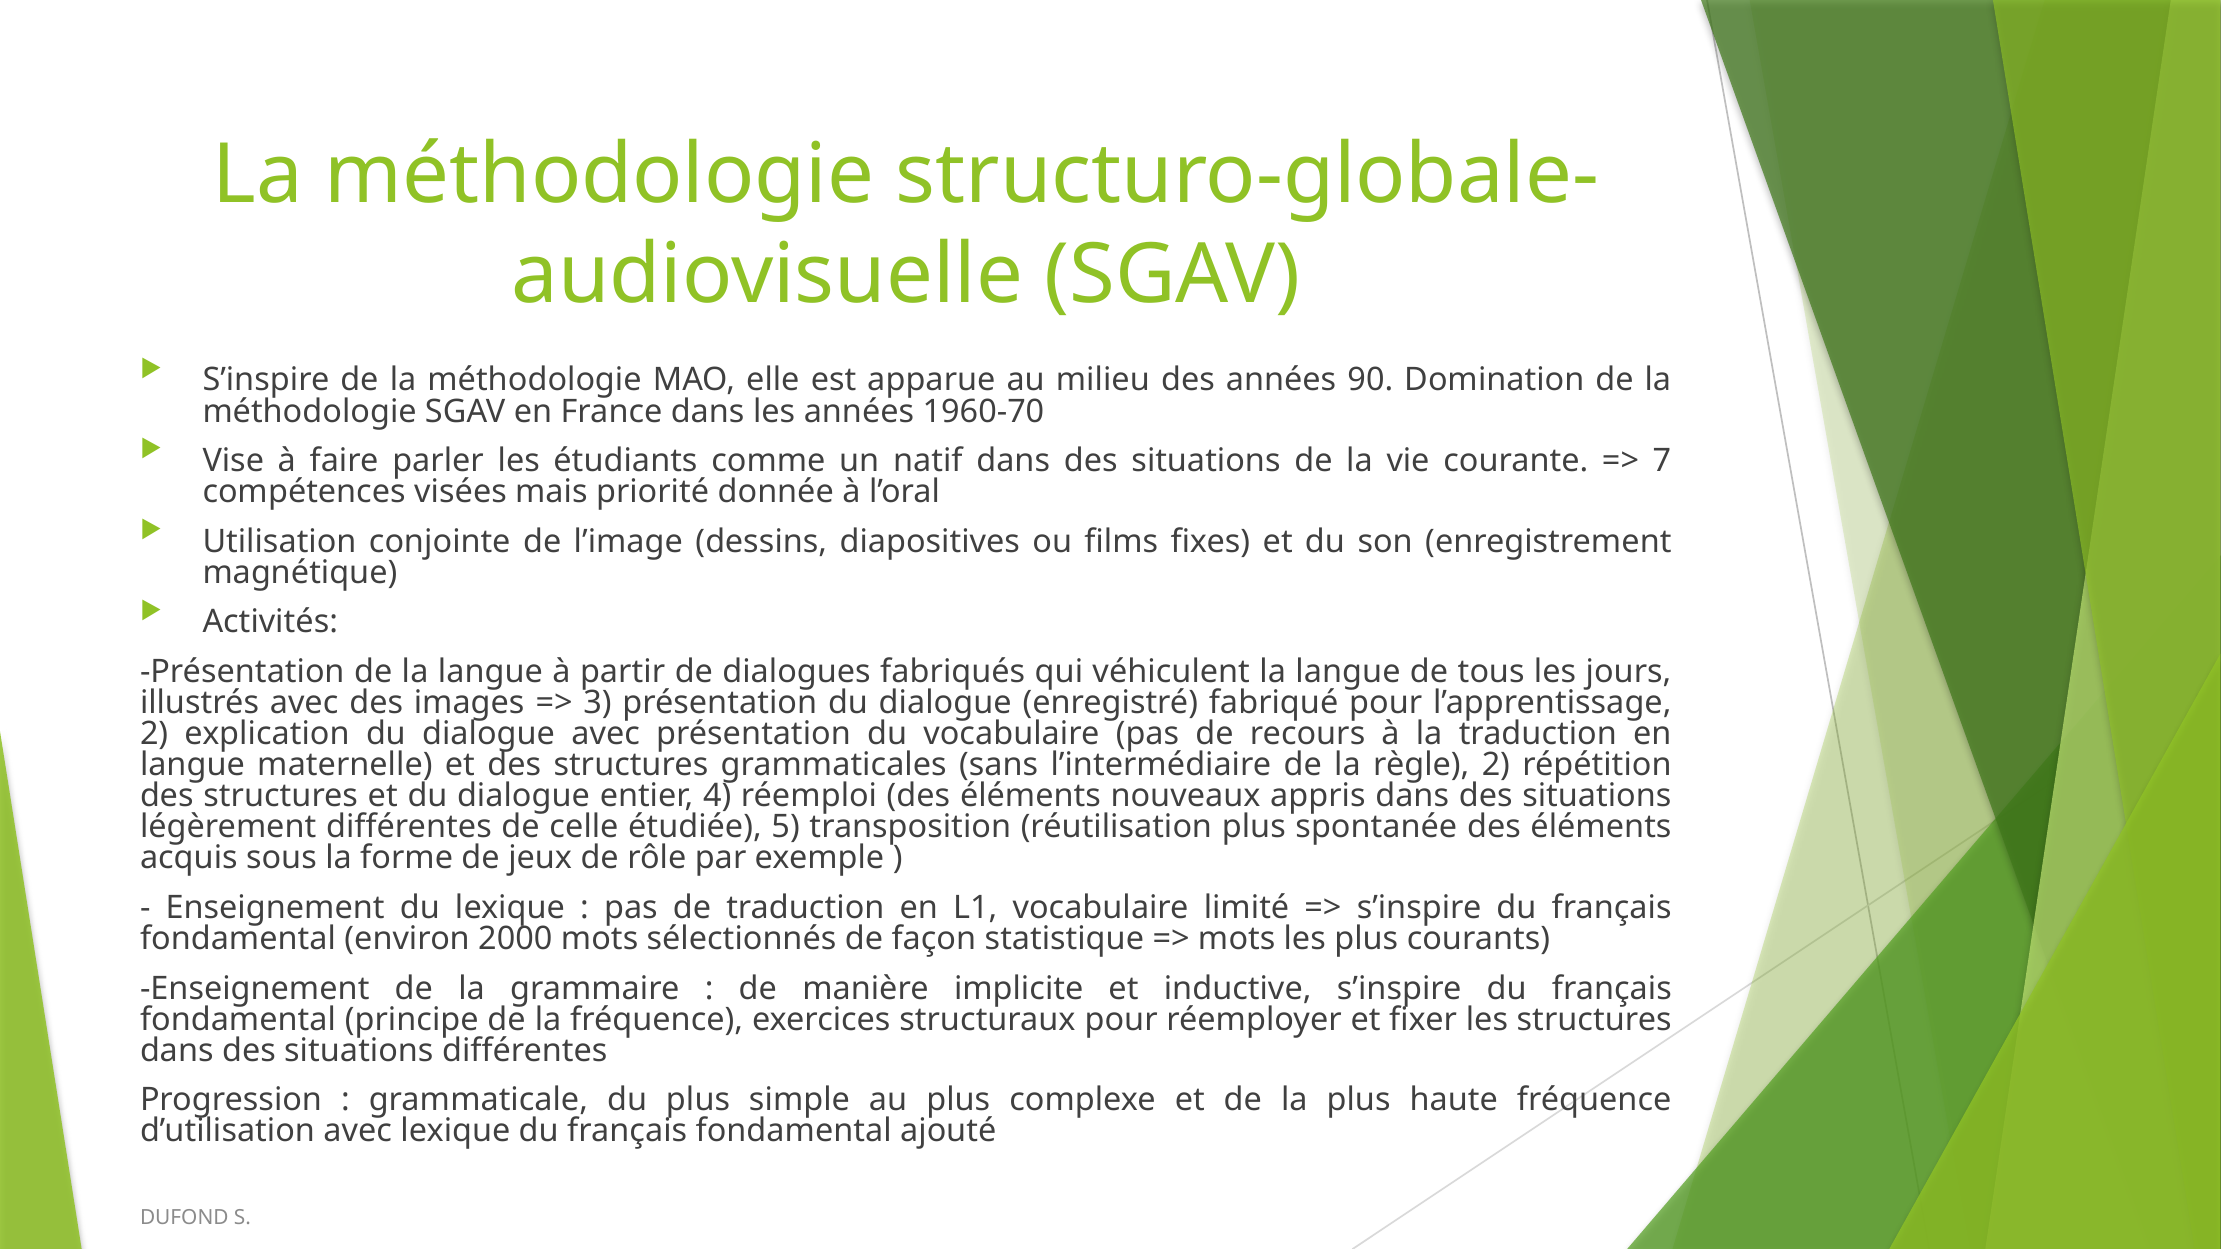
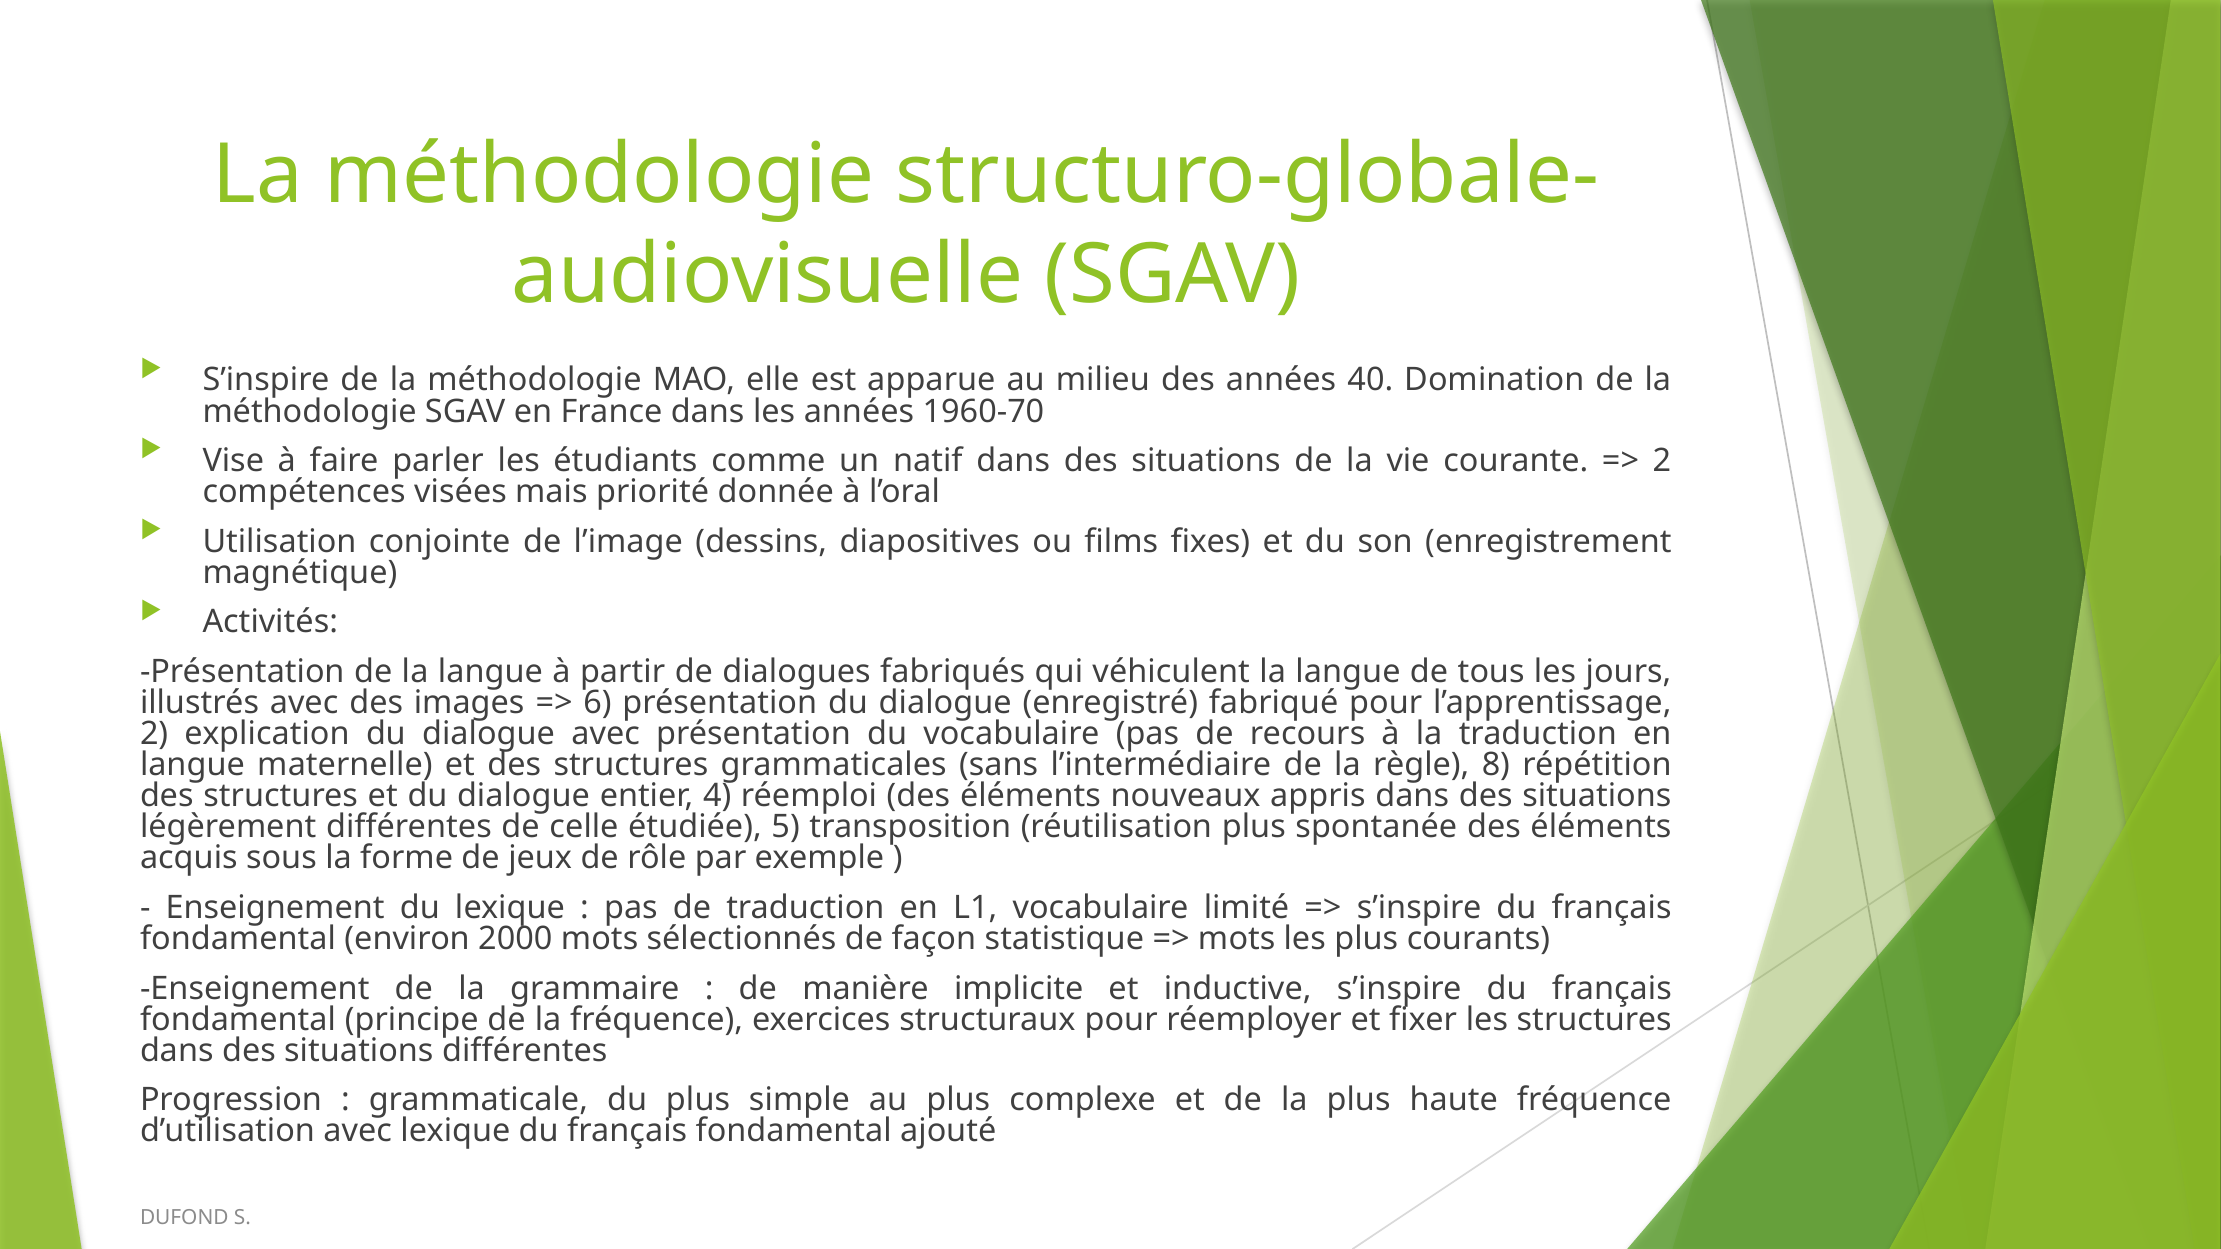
90: 90 -> 40
7 at (1662, 461): 7 -> 2
3: 3 -> 6
règle 2: 2 -> 8
